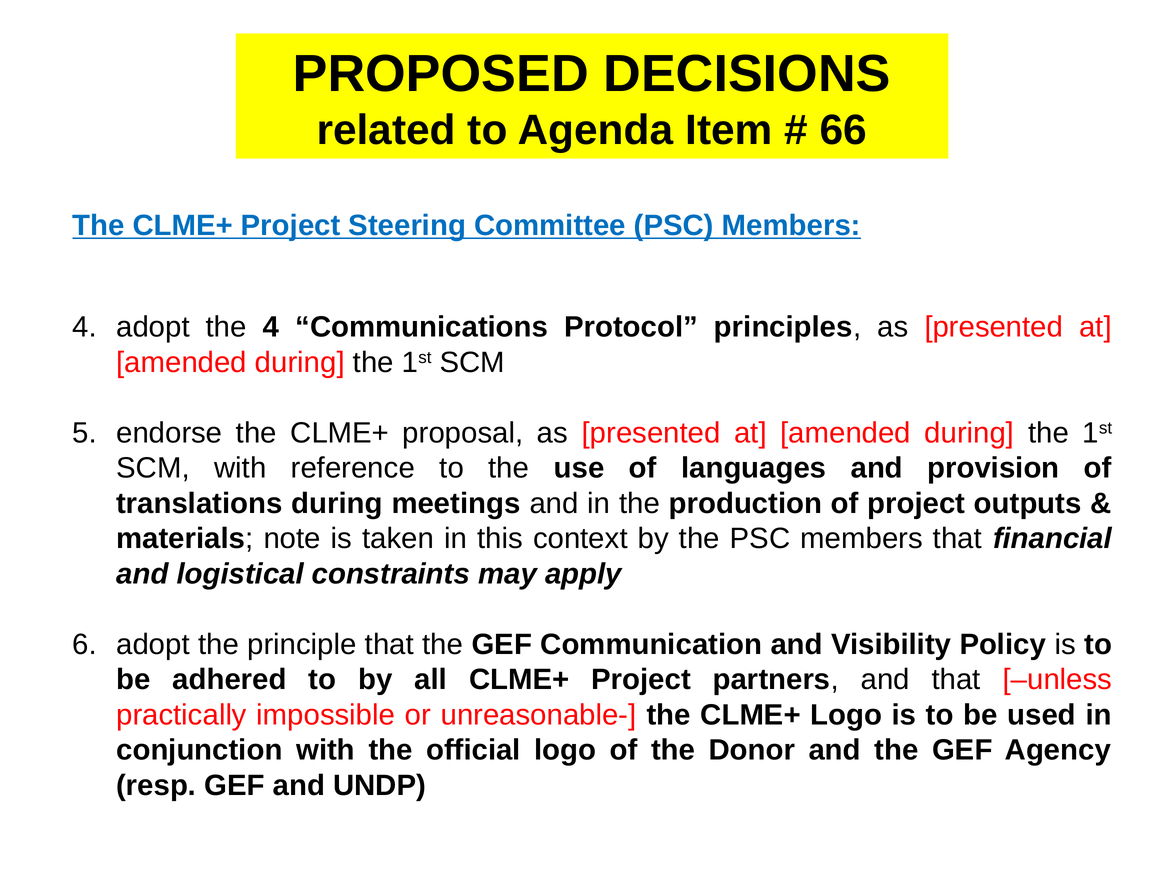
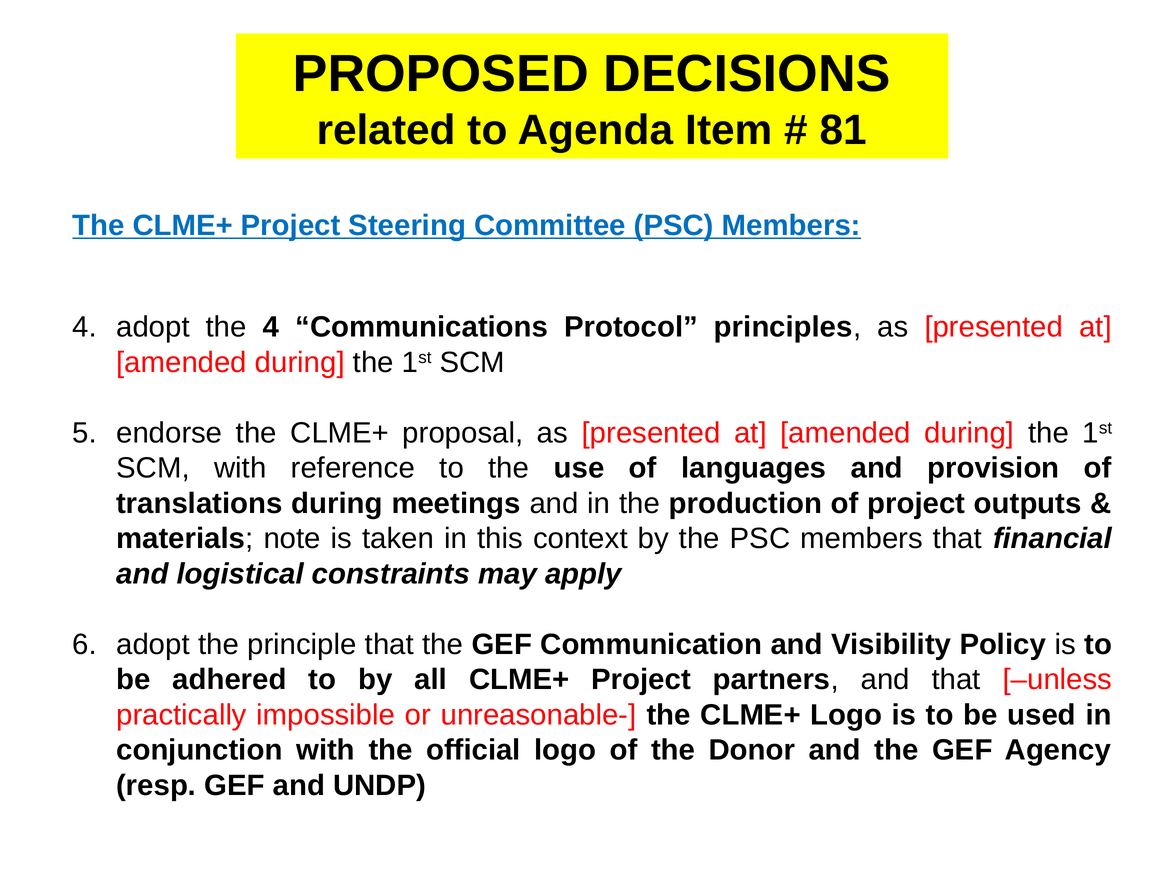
66: 66 -> 81
